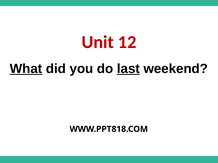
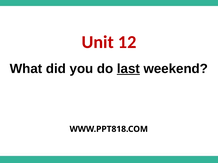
What underline: present -> none
